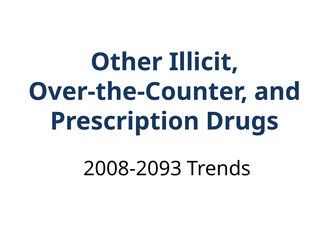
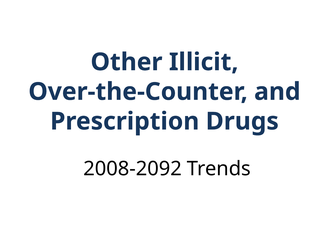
2008-2093: 2008-2093 -> 2008-2092
